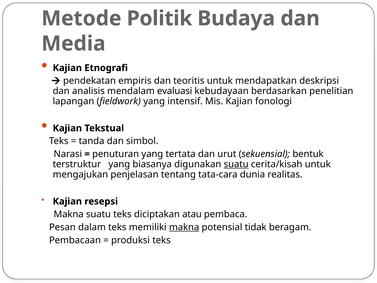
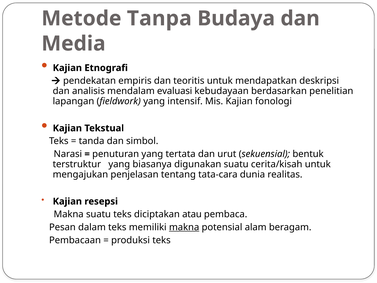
Politik: Politik -> Tanpa
suatu at (236, 164) underline: present -> none
tidak: tidak -> alam
